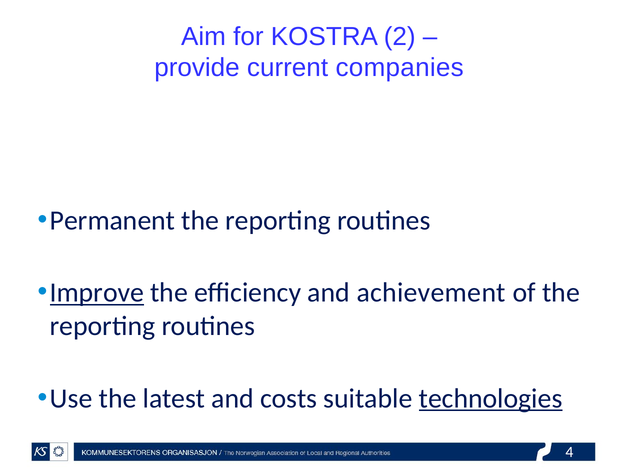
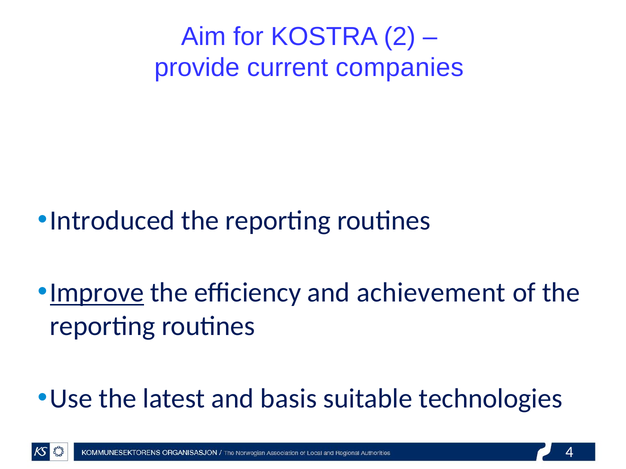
Permanent: Permanent -> Introduced
costs: costs -> basis
technologies underline: present -> none
